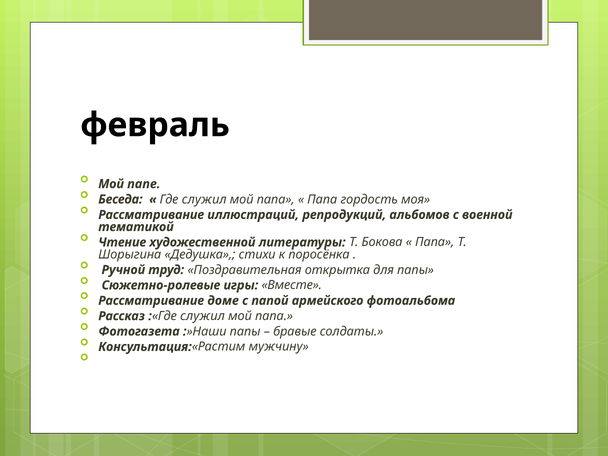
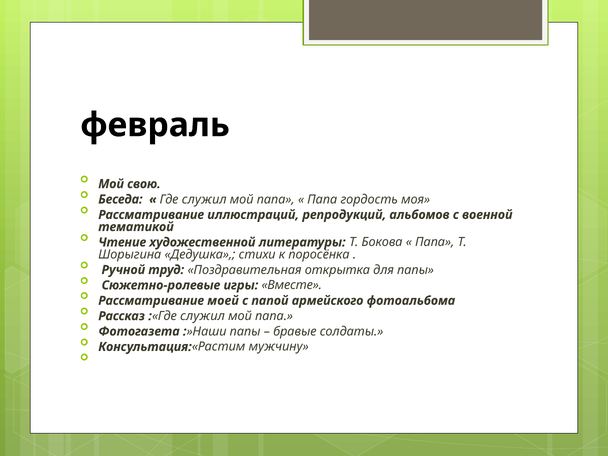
папе: папе -> свою
доме: доме -> моей
